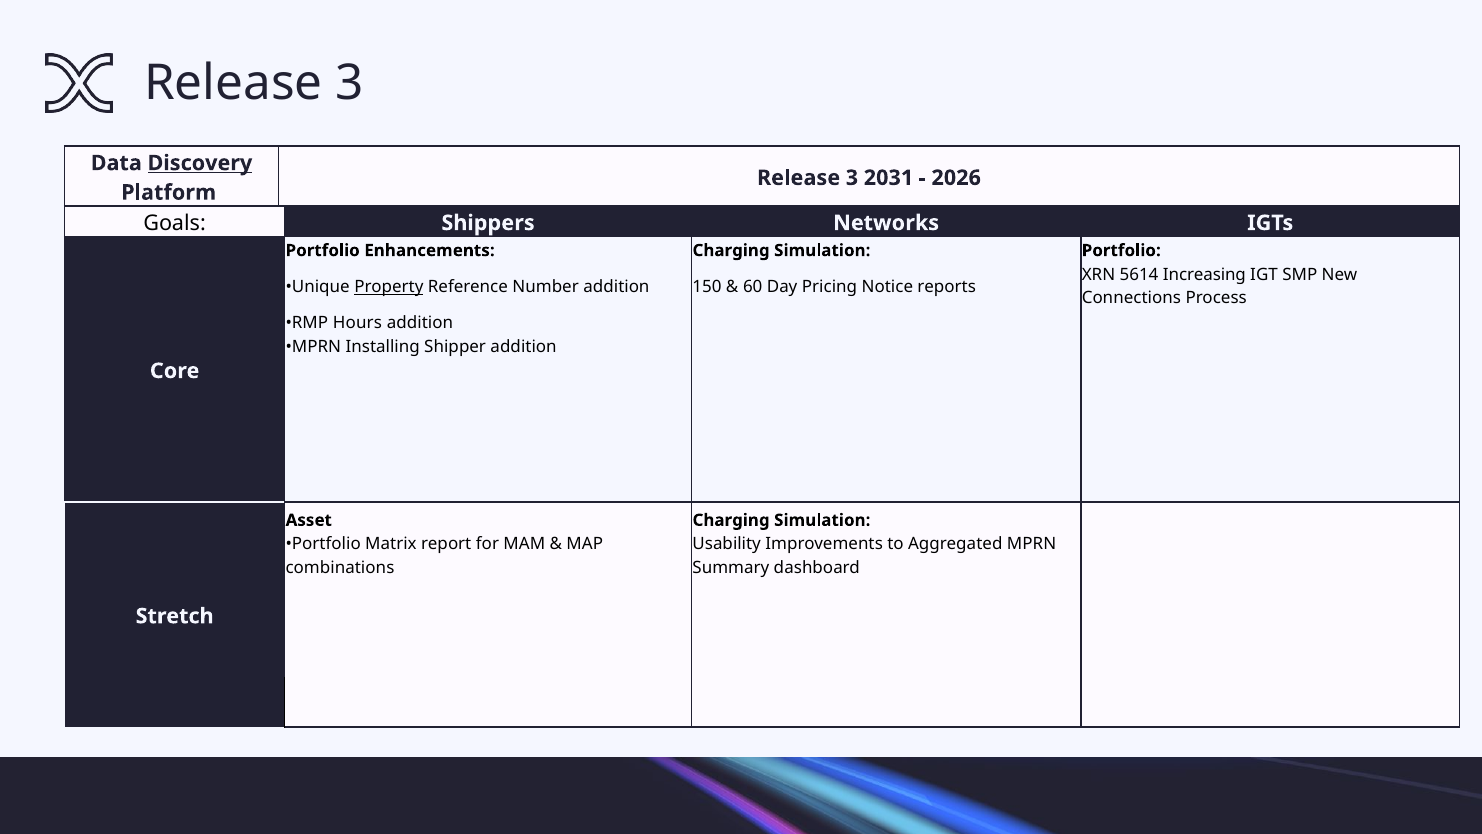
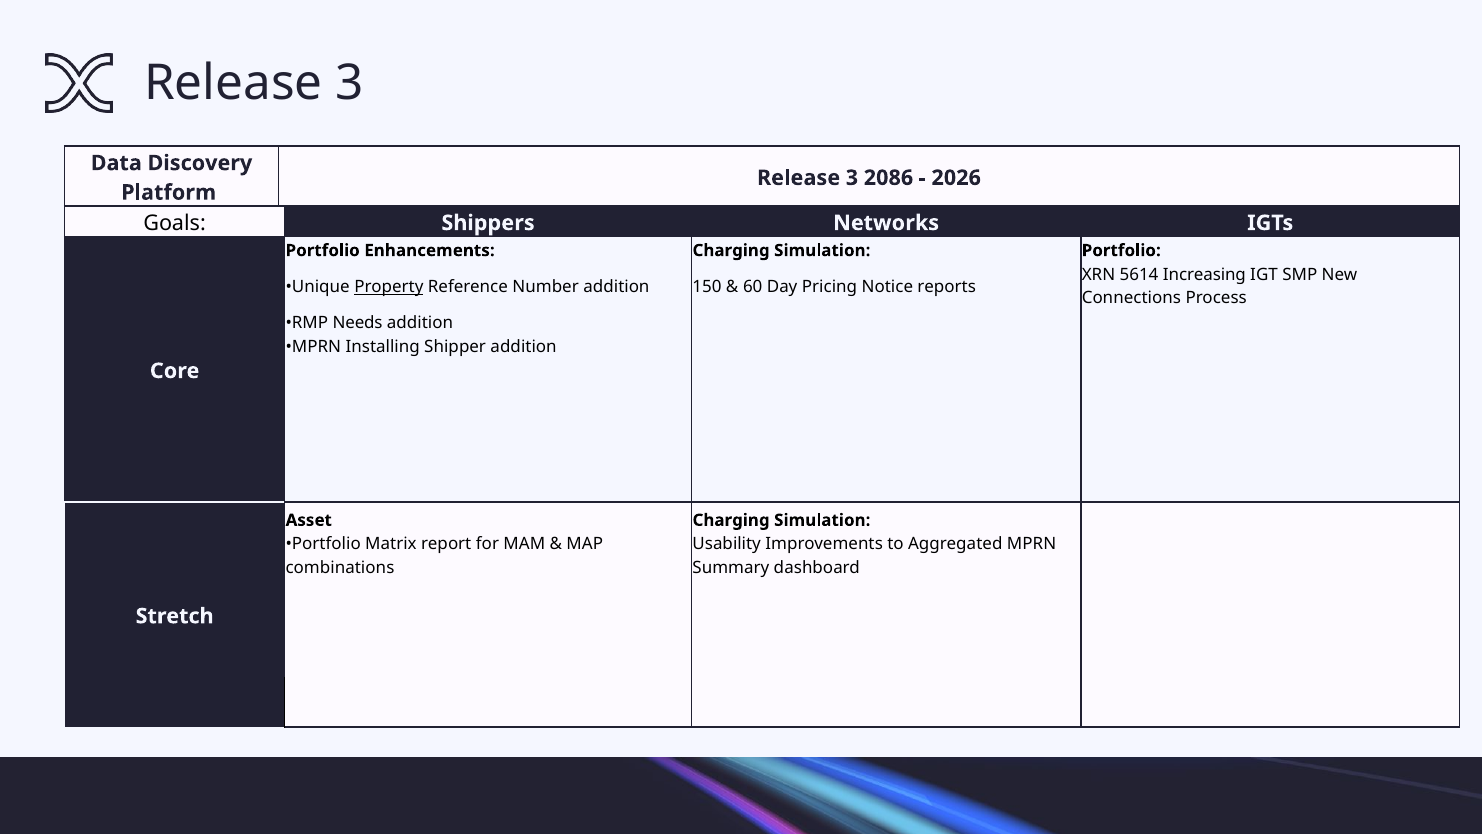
Discovery underline: present -> none
2031: 2031 -> 2086
Hours: Hours -> Needs
